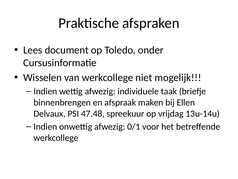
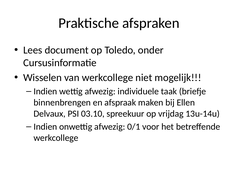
47.48: 47.48 -> 03.10
